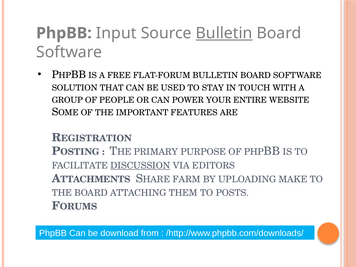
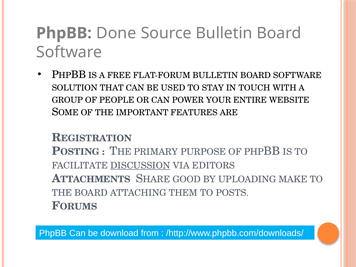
Input: Input -> Done
Bulletin at (224, 33) underline: present -> none
FARM: FARM -> GOOD
